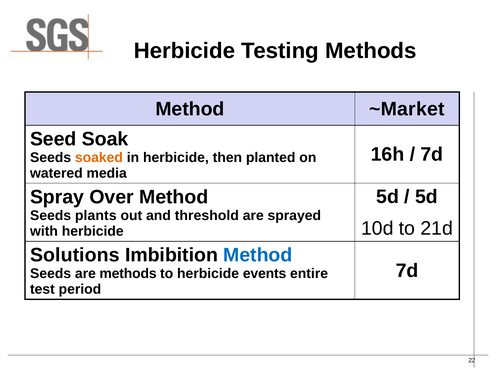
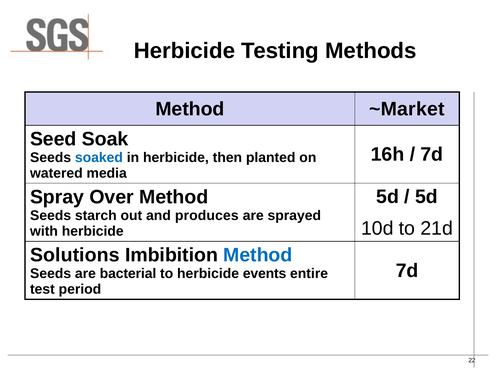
soaked colour: orange -> blue
plants: plants -> starch
threshold: threshold -> produces
are methods: methods -> bacterial
